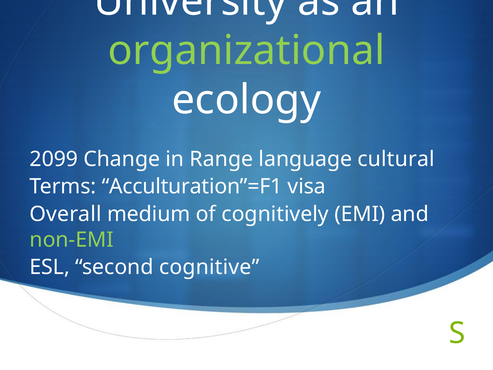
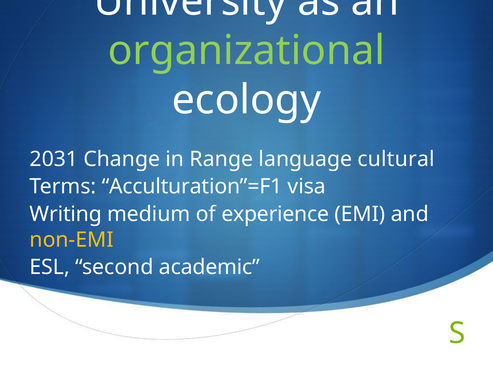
2099: 2099 -> 2031
Overall: Overall -> Writing
cognitively: cognitively -> experience
non-EMI colour: light green -> yellow
cognitive: cognitive -> academic
